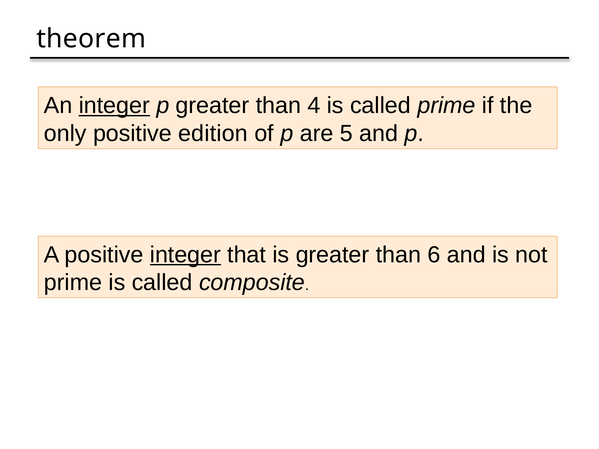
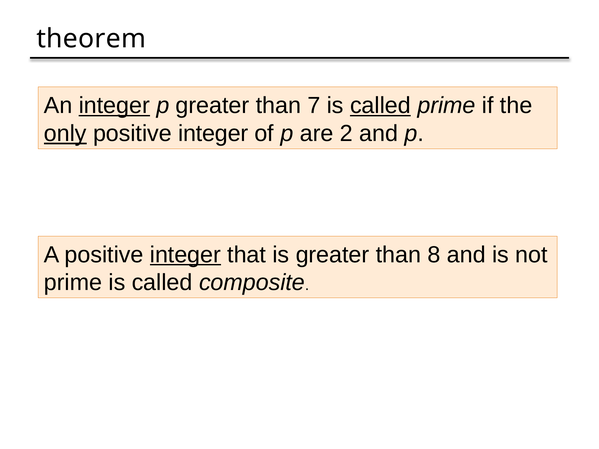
4: 4 -> 7
called at (380, 106) underline: none -> present
only underline: none -> present
edition at (213, 134): edition -> integer
5: 5 -> 2
6: 6 -> 8
